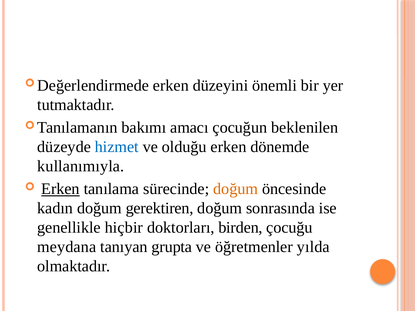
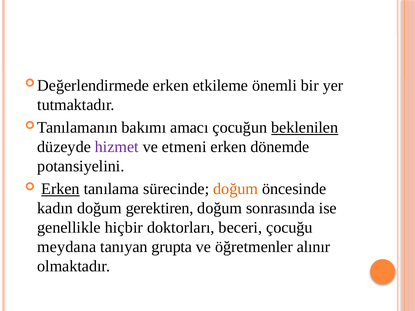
düzeyini: düzeyini -> etkileme
beklenilen underline: none -> present
hizmet colour: blue -> purple
olduğu: olduğu -> etmeni
kullanımıyla: kullanımıyla -> potansiyelini
birden: birden -> beceri
yılda: yılda -> alınır
